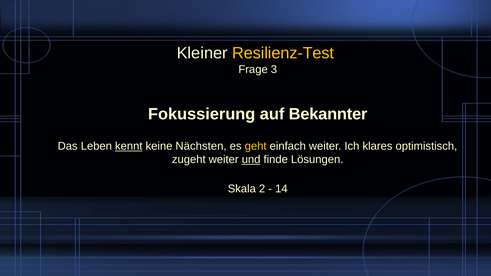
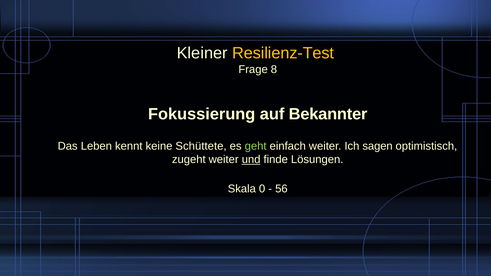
3: 3 -> 8
kennt underline: present -> none
Nächsten: Nächsten -> Schüttete
geht colour: yellow -> light green
klares: klares -> sagen
2: 2 -> 0
14: 14 -> 56
